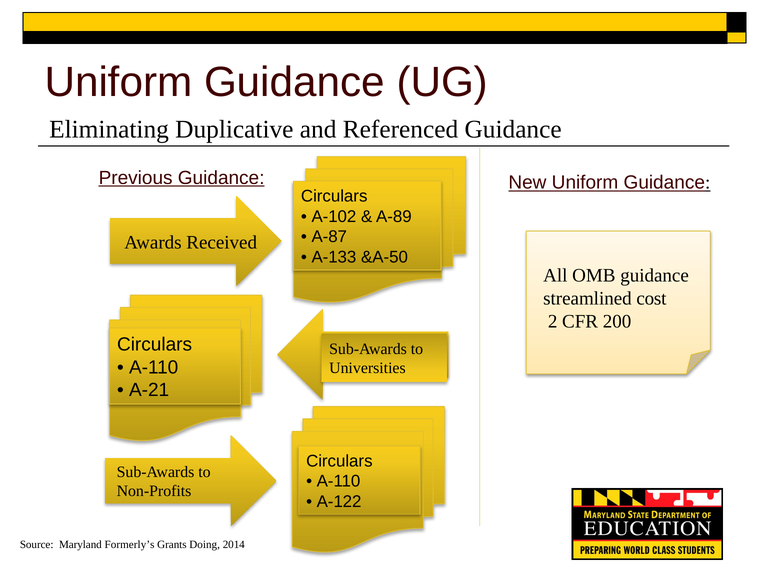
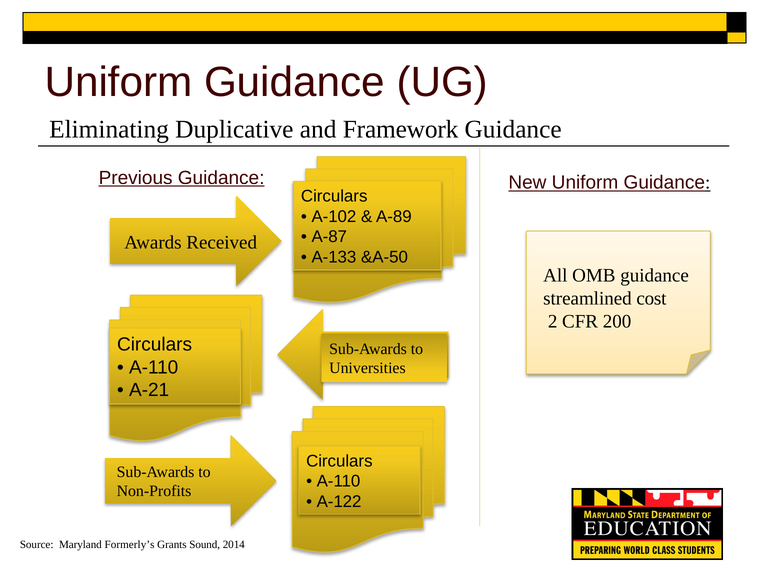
Referenced: Referenced -> Framework
Doing: Doing -> Sound
